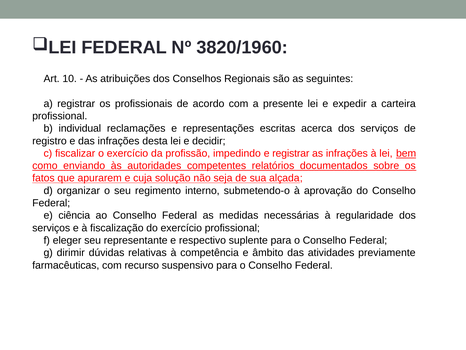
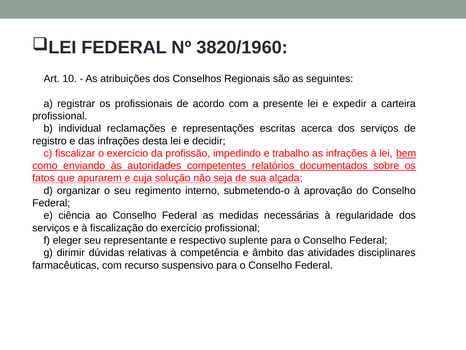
e registrar: registrar -> trabalho
previamente: previamente -> disciplinares
